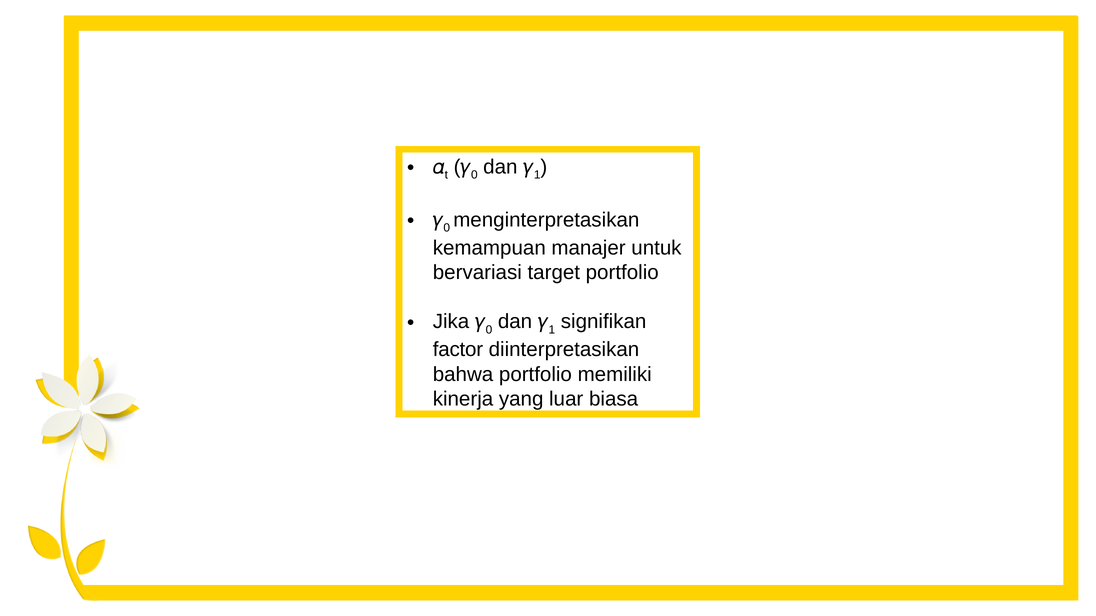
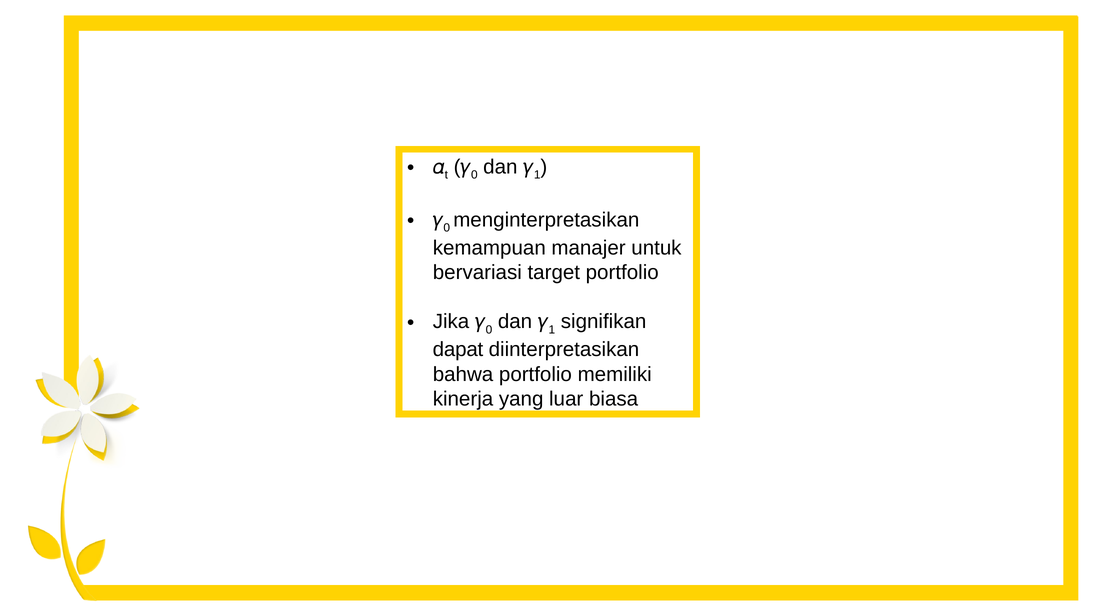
factor: factor -> dapat
